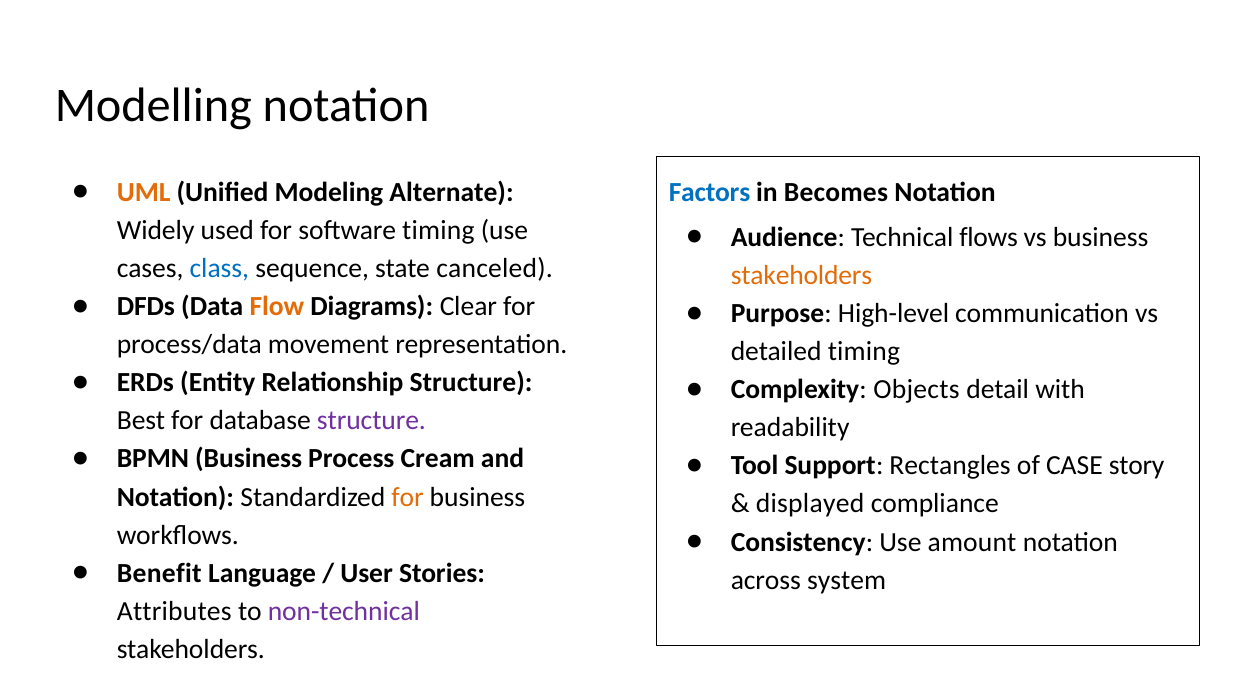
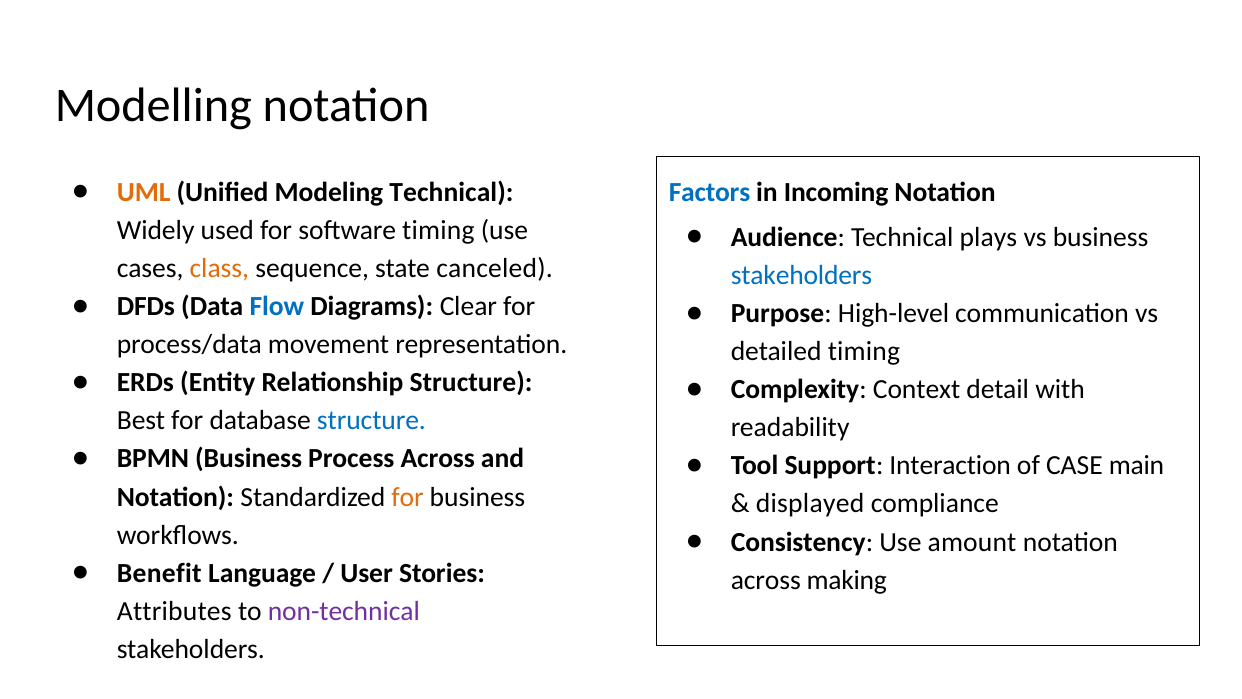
Modeling Alternate: Alternate -> Technical
Becomes: Becomes -> Incoming
flows: flows -> plays
class colour: blue -> orange
stakeholders at (801, 275) colour: orange -> blue
Flow colour: orange -> blue
Objects: Objects -> Context
structure at (371, 421) colour: purple -> blue
Process Cream: Cream -> Across
Rectangles: Rectangles -> Interaction
story: story -> main
system: system -> making
